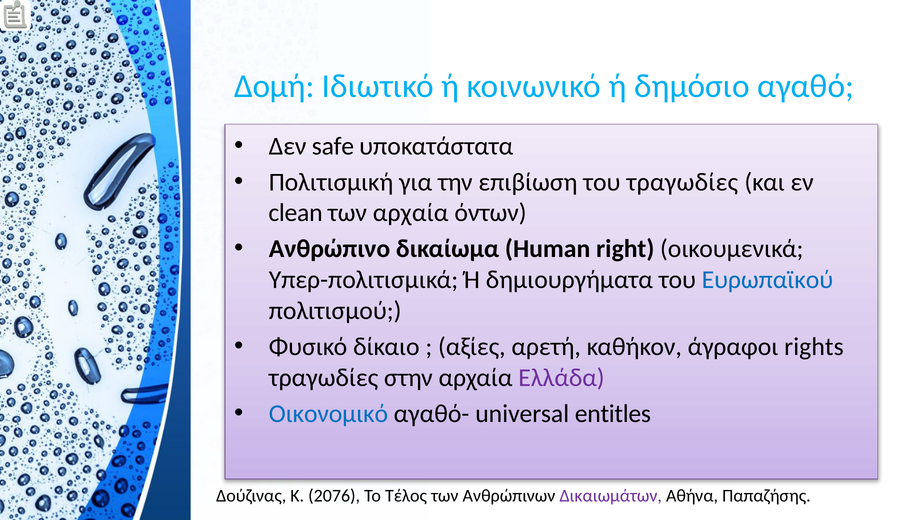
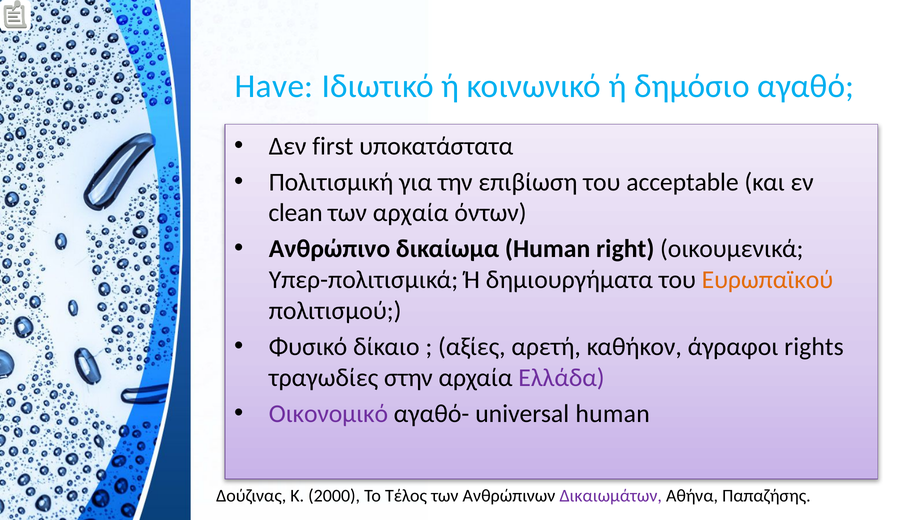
Δομή: Δομή -> Have
safe: safe -> first
του τραγωδίες: τραγωδίες -> acceptable
Ευρωπαϊκού colour: blue -> orange
Οικονομικό colour: blue -> purple
universal entitles: entitles -> human
2076: 2076 -> 2000
